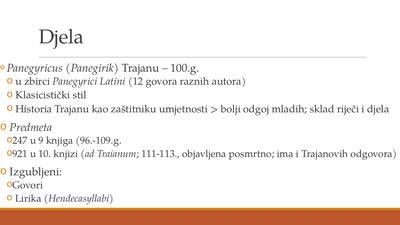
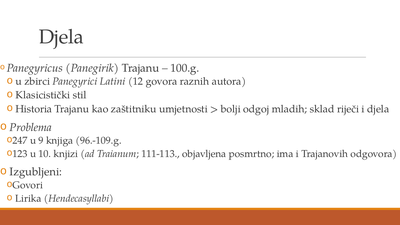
Predmeta: Predmeta -> Problema
921: 921 -> 123
